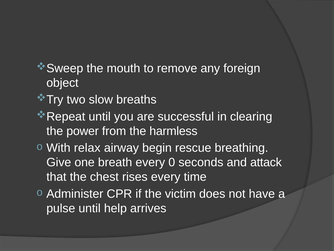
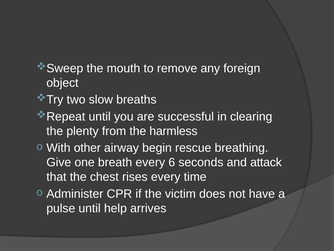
power: power -> plenty
relax: relax -> other
0: 0 -> 6
